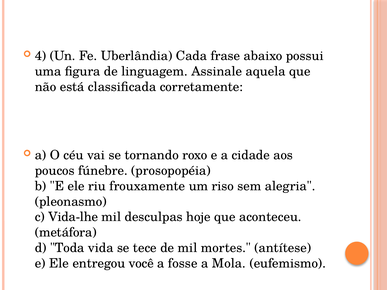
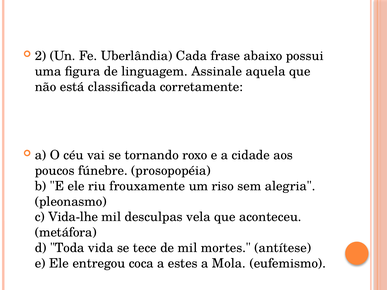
4: 4 -> 2
hoje: hoje -> vela
você: você -> coca
fosse: fosse -> estes
